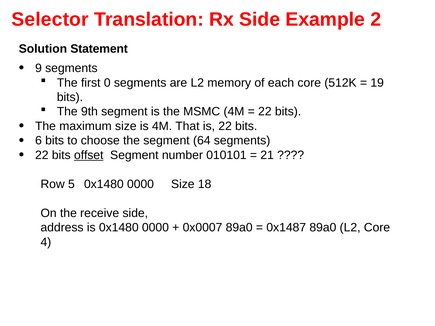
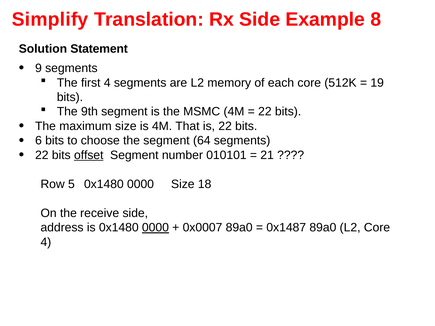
Selector: Selector -> Simplify
2: 2 -> 8
first 0: 0 -> 4
0000 at (155, 228) underline: none -> present
